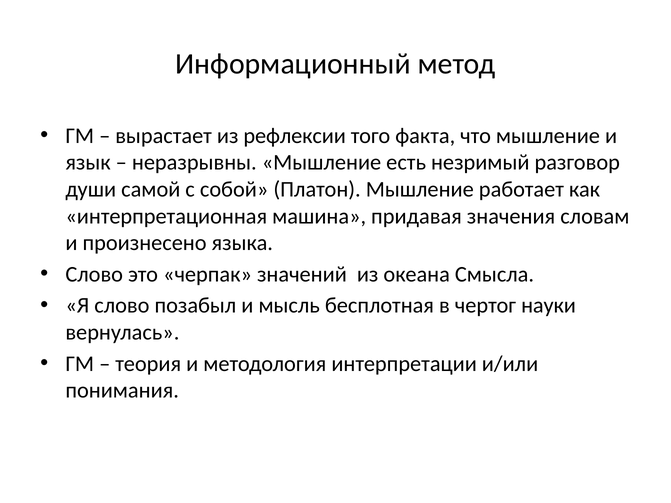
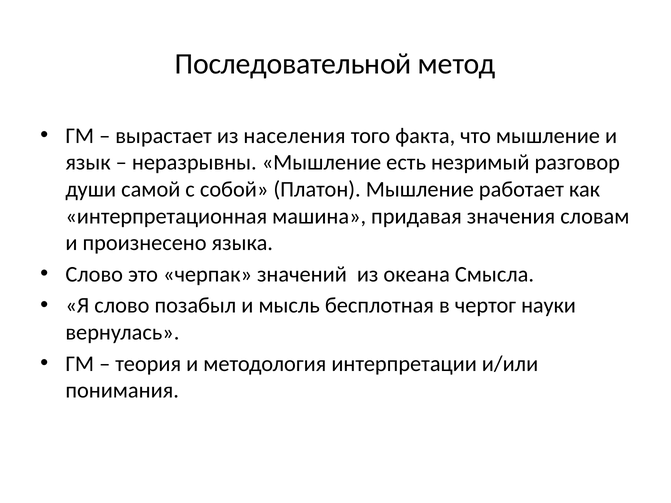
Информационный: Информационный -> Последовательной
рефлексии: рефлексии -> населения
